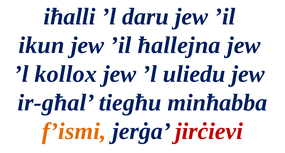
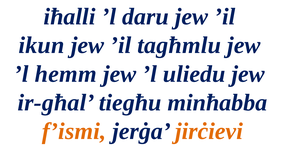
ħallejna: ħallejna -> tagħmlu
kollox: kollox -> hemm
jirċievi colour: red -> orange
